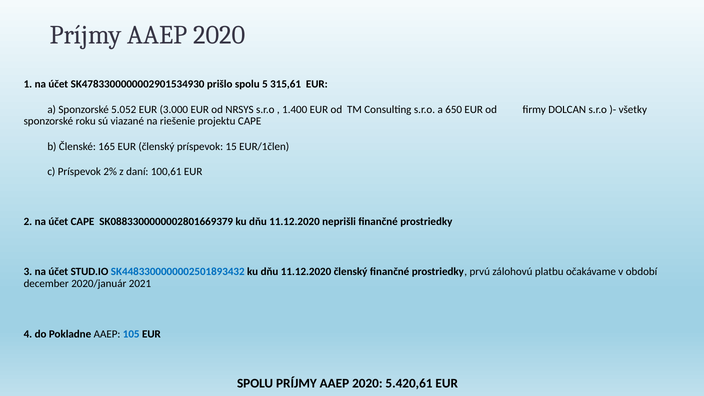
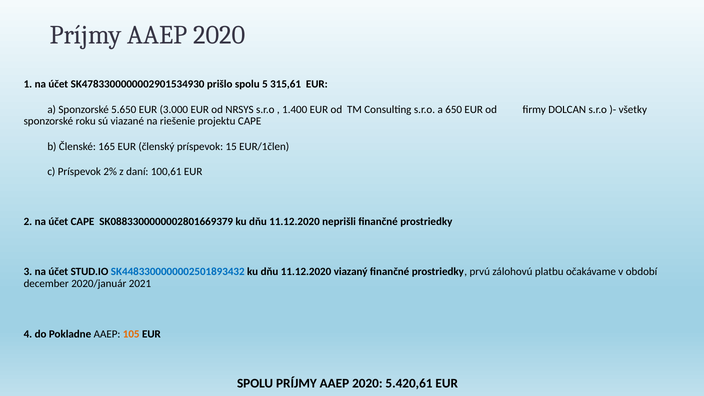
5.052: 5.052 -> 5.650
11.12.2020 členský: členský -> viazaný
105 colour: blue -> orange
